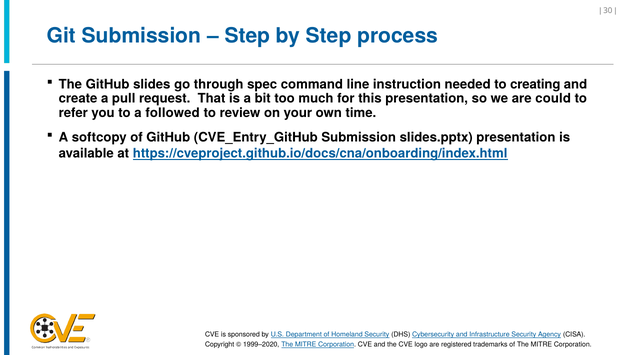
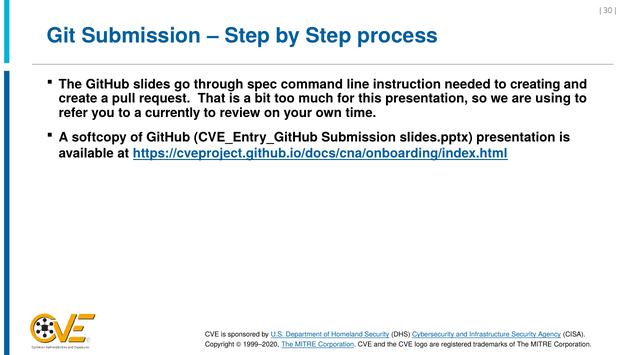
could: could -> using
followed: followed -> currently
